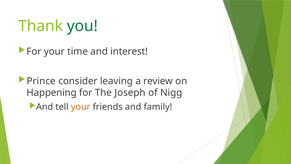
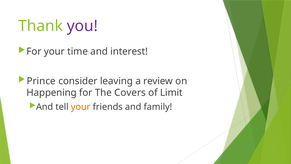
you colour: green -> purple
Joseph: Joseph -> Covers
Nigg: Nigg -> Limit
